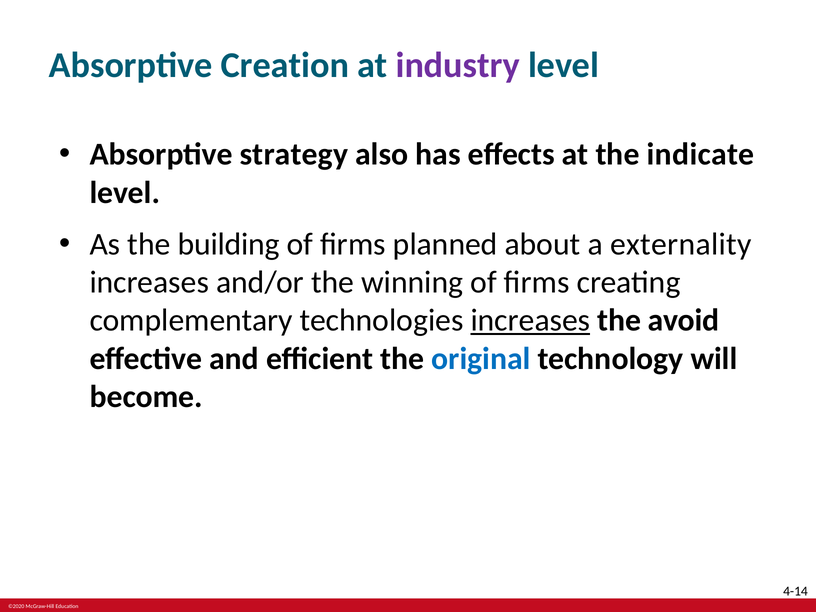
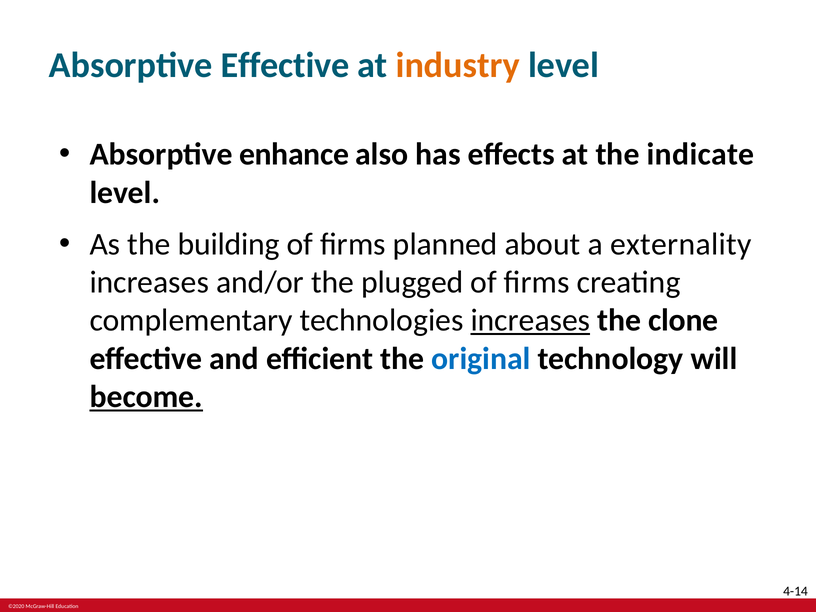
Absorptive Creation: Creation -> Effective
industry colour: purple -> orange
strategy: strategy -> enhance
winning: winning -> plugged
avoid: avoid -> clone
become underline: none -> present
